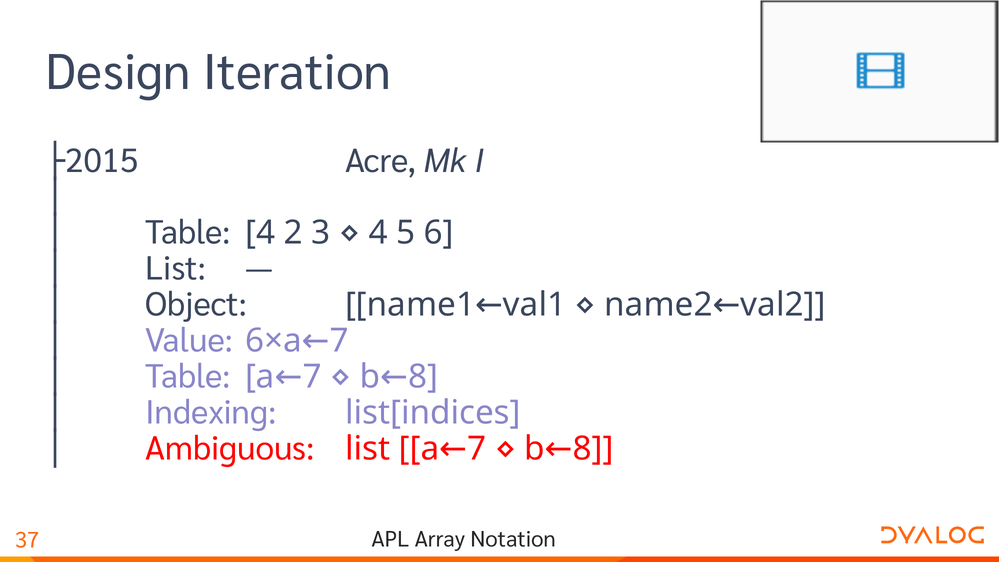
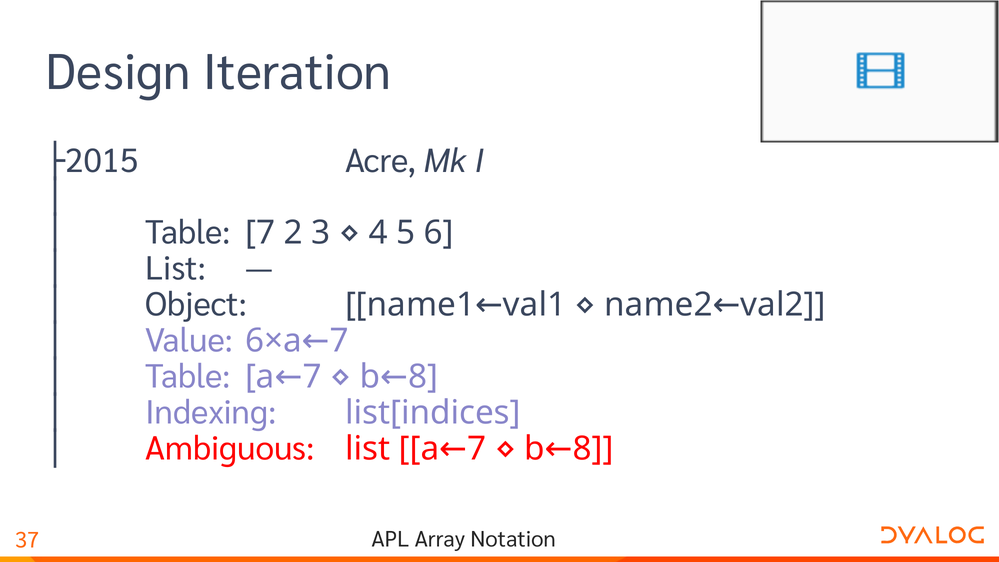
Table 4: 4 -> 7
